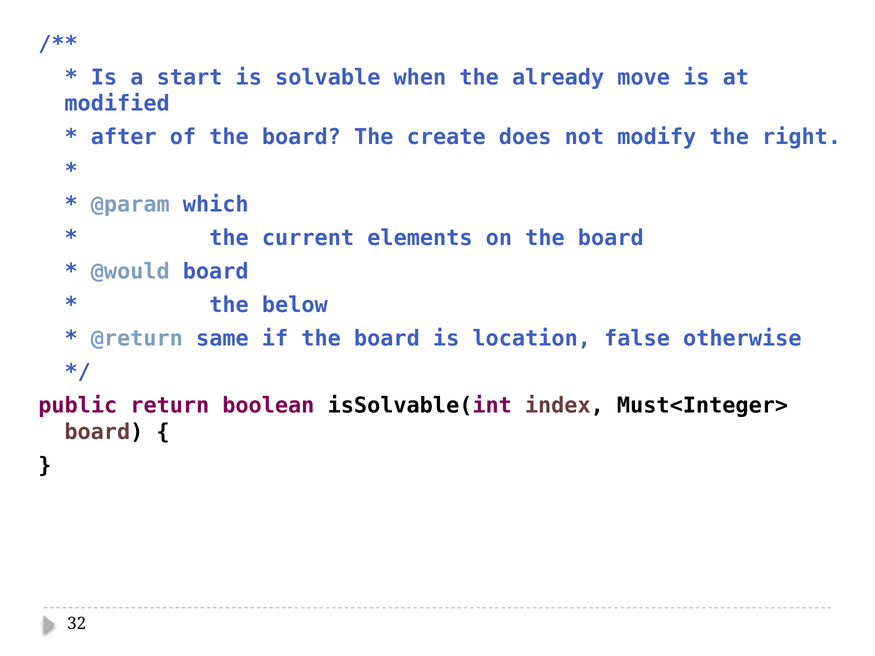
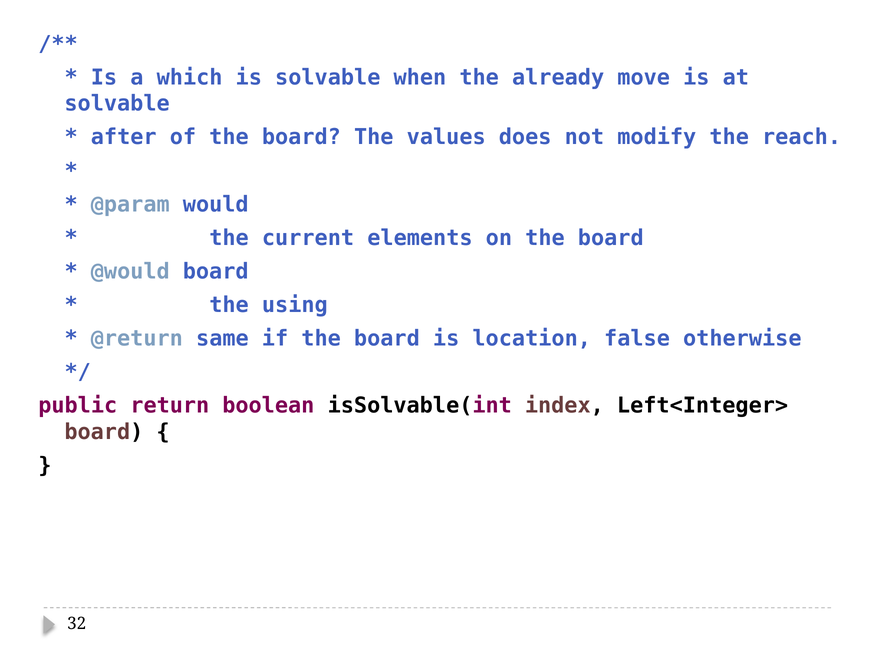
start: start -> which
modified at (117, 104): modified -> solvable
create: create -> values
right: right -> reach
which: which -> would
below: below -> using
Must<Integer>: Must<Integer> -> Left<Integer>
